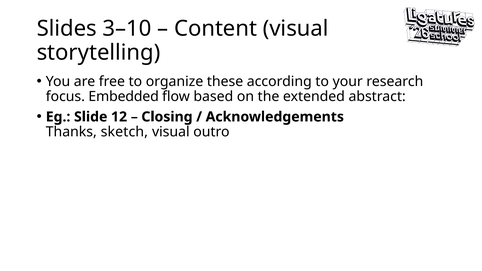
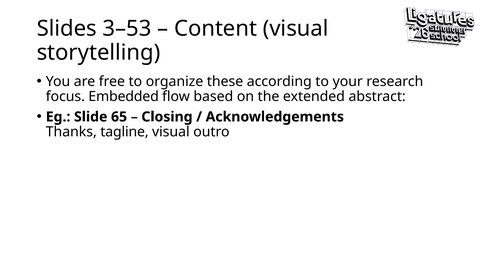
3–10: 3–10 -> 3–53
12: 12 -> 65
sketch: sketch -> tagline
